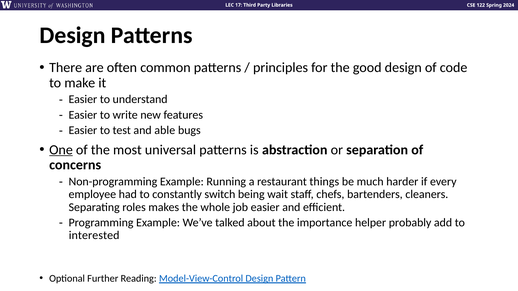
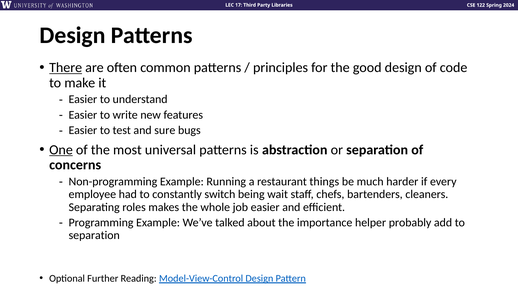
There underline: none -> present
able: able -> sure
interested at (94, 236): interested -> separation
